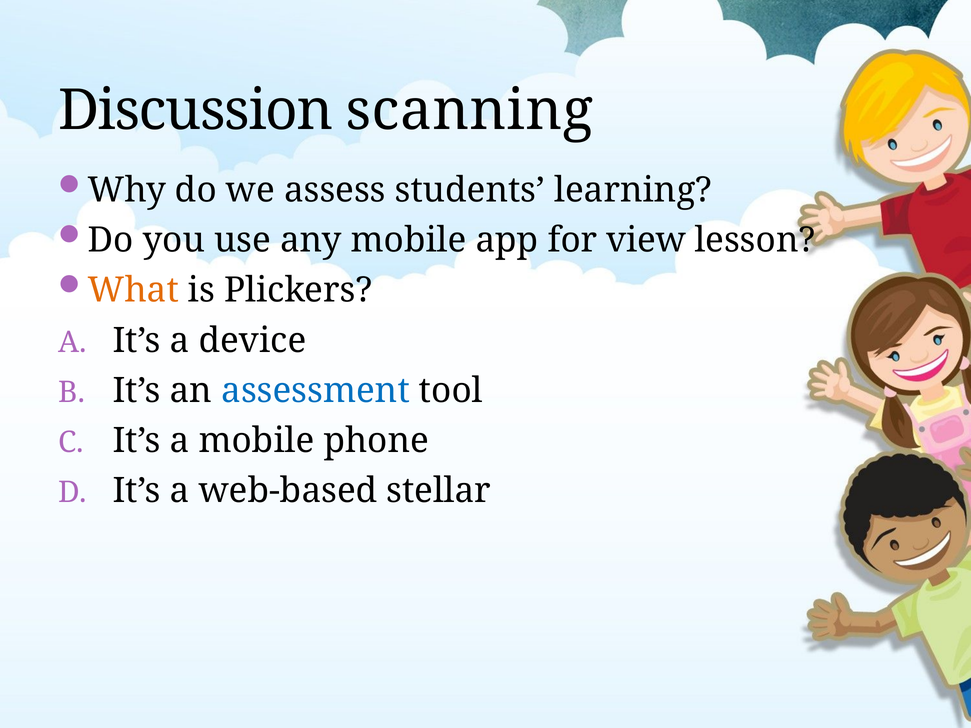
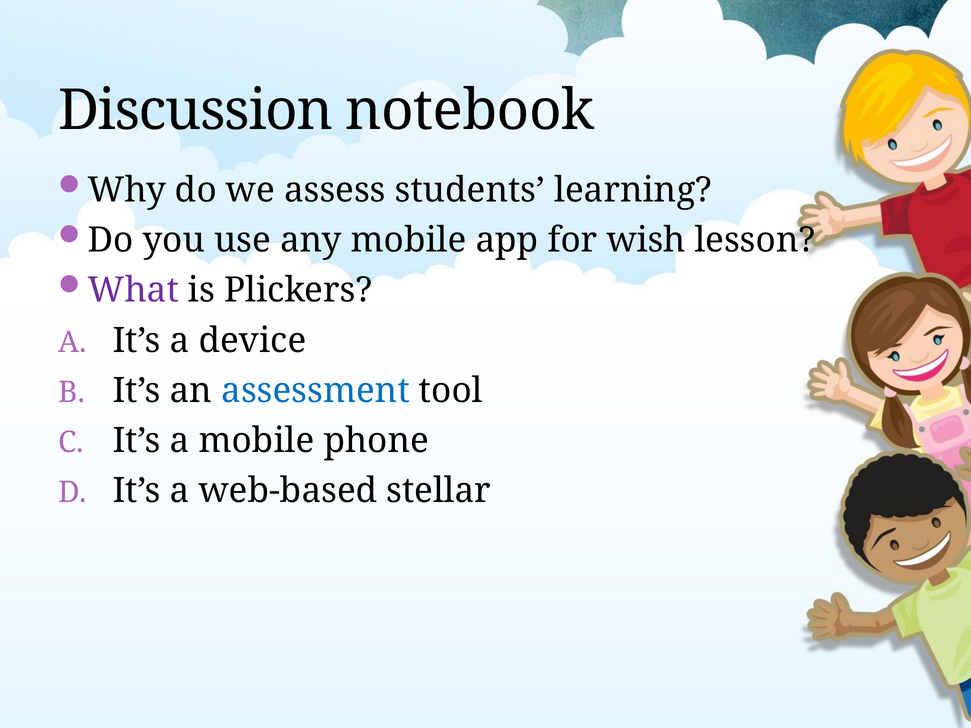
scanning: scanning -> notebook
view: view -> wish
What colour: orange -> purple
